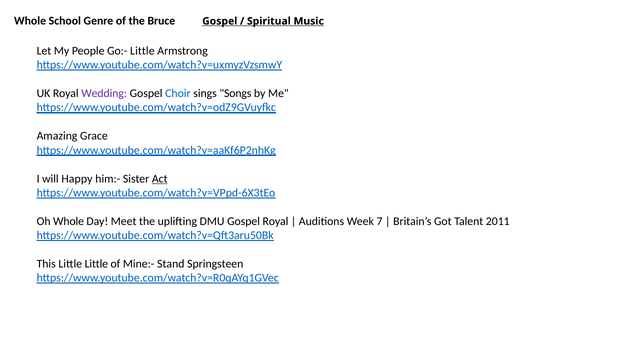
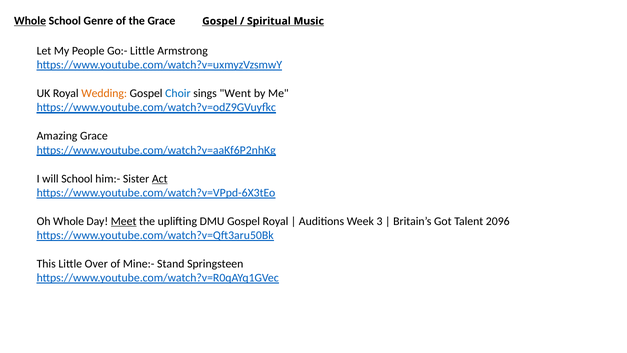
Whole at (30, 21) underline: none -> present
the Bruce: Bruce -> Grace
Wedding colour: purple -> orange
Songs: Songs -> Went
will Happy: Happy -> School
Meet underline: none -> present
7: 7 -> 3
2011: 2011 -> 2096
Little Little: Little -> Over
